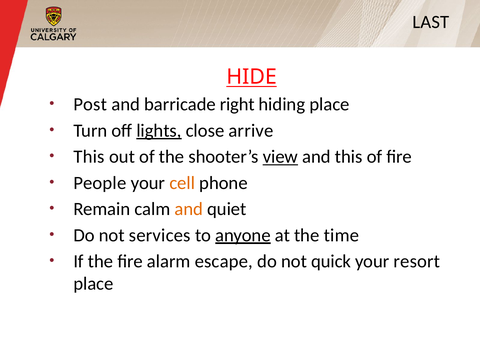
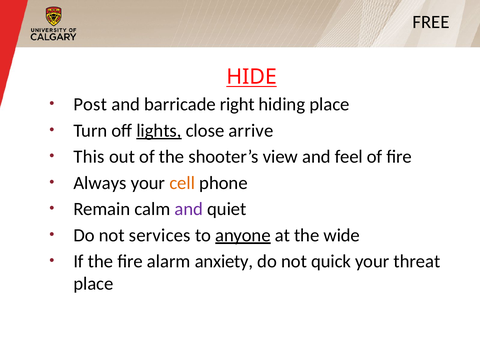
LAST: LAST -> FREE
view underline: present -> none
and this: this -> feel
People: People -> Always
and at (189, 209) colour: orange -> purple
time: time -> wide
escape: escape -> anxiety
resort: resort -> threat
